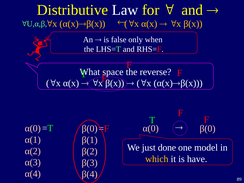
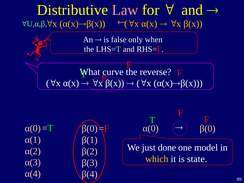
Law colour: white -> pink
space: space -> curve
have: have -> state
